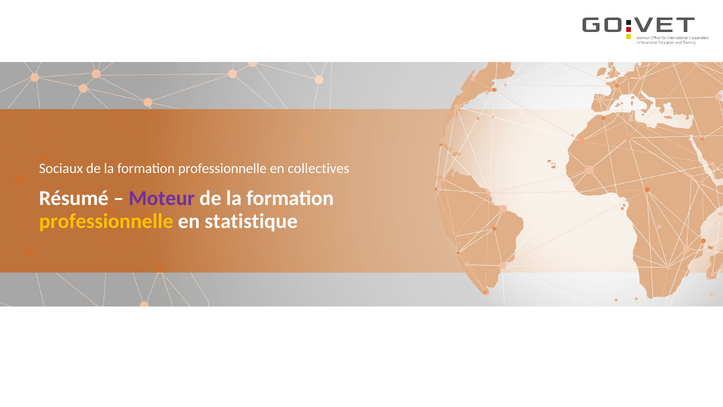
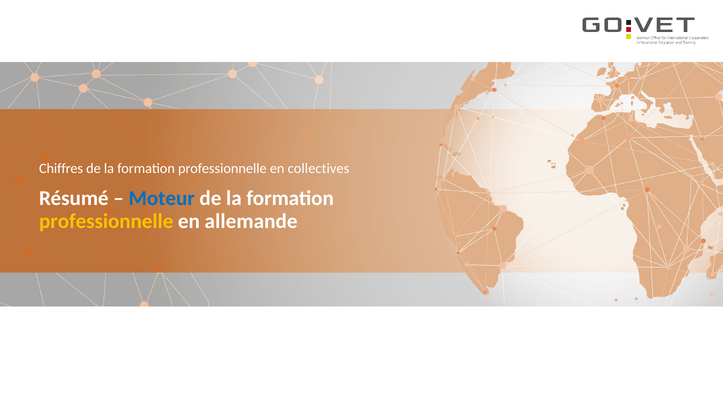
Sociaux: Sociaux -> Chiffres
Moteur colour: purple -> blue
statistique: statistique -> allemande
